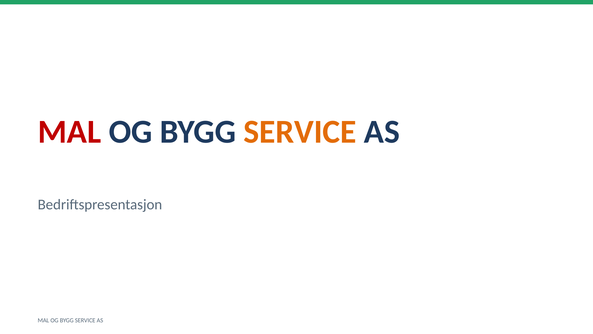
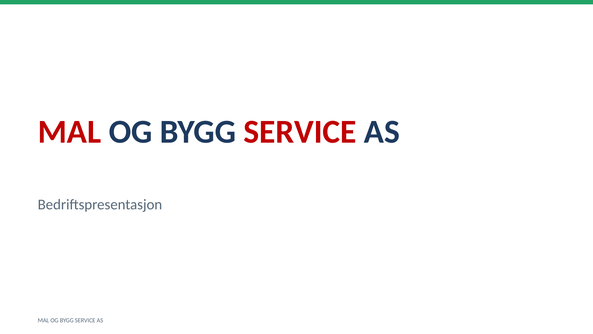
SERVICE at (300, 132) colour: orange -> red
